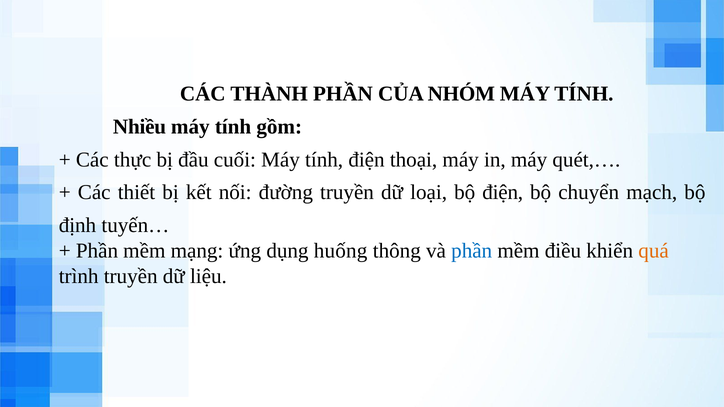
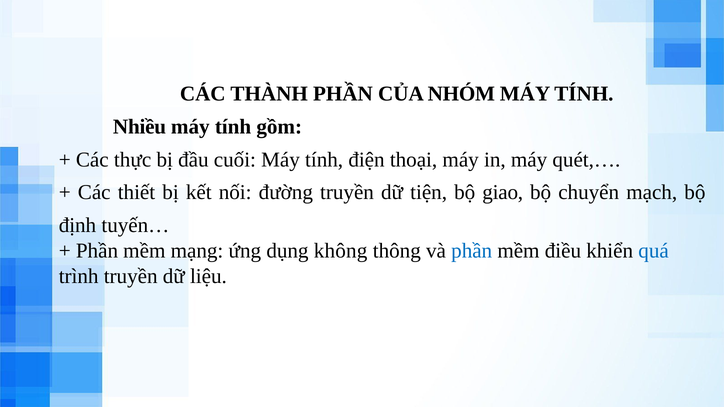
loại: loại -> tiện
bộ điện: điện -> giao
huống: huống -> không
quá colour: orange -> blue
